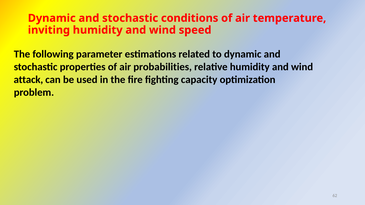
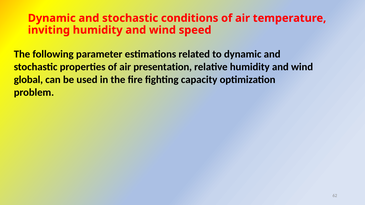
probabilities: probabilities -> presentation
attack: attack -> global
